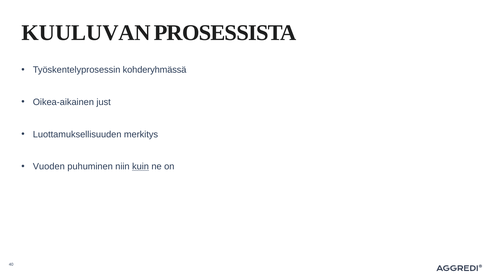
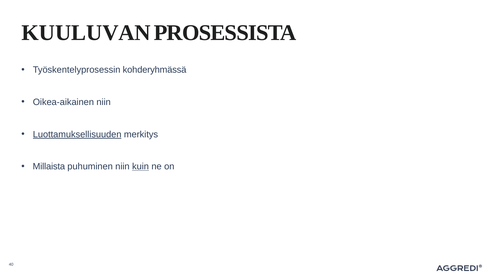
Oikea-aikainen just: just -> niin
Luottamuksellisuuden underline: none -> present
Vuoden: Vuoden -> Millaista
